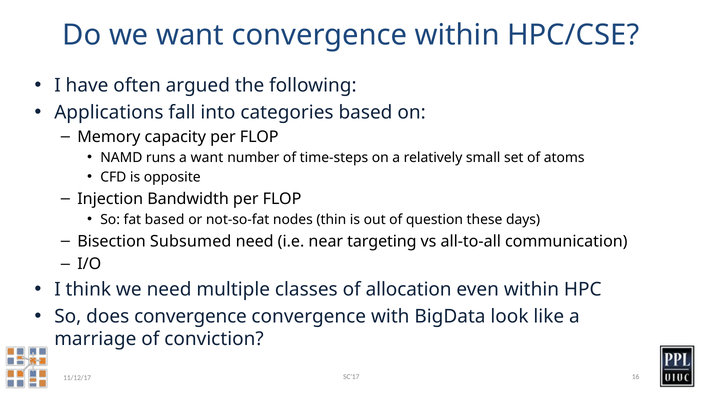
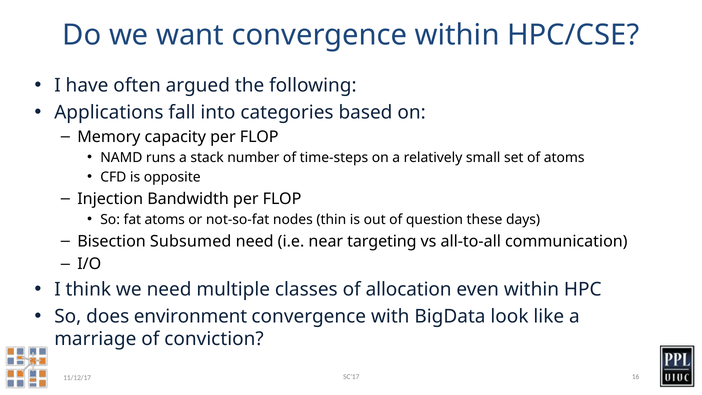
a want: want -> stack
fat based: based -> atoms
does convergence: convergence -> environment
